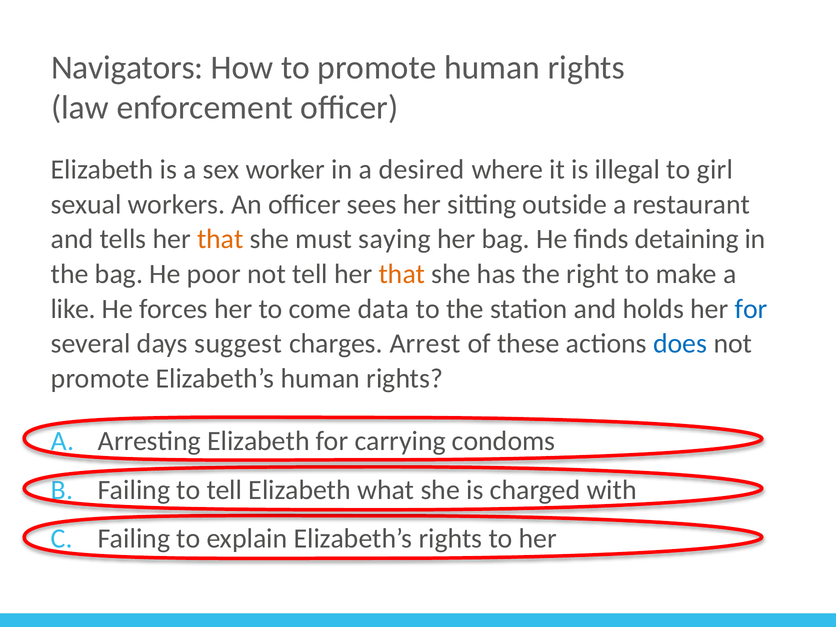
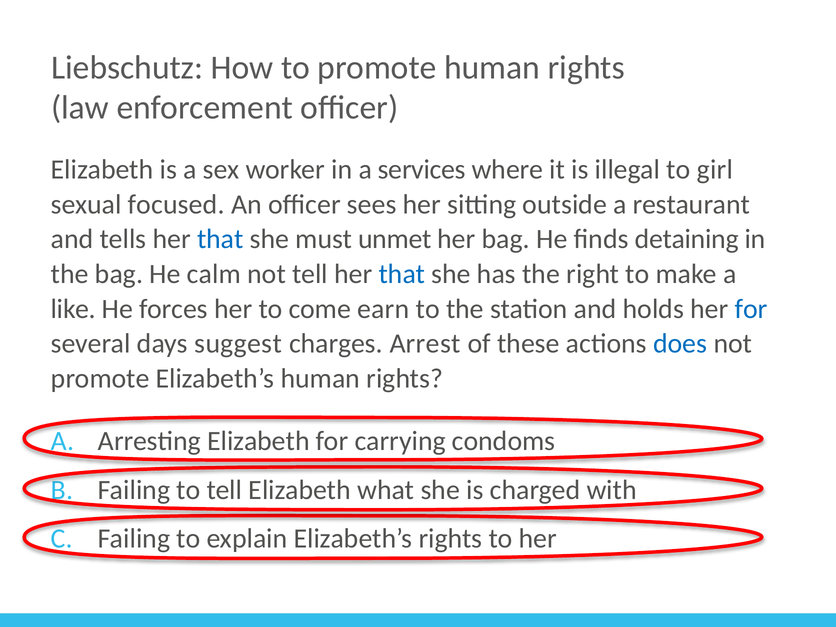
Navigators: Navigators -> Liebschutz
desired: desired -> services
workers: workers -> focused
that at (220, 239) colour: orange -> blue
saying: saying -> unmet
poor: poor -> calm
that at (402, 274) colour: orange -> blue
data: data -> earn
